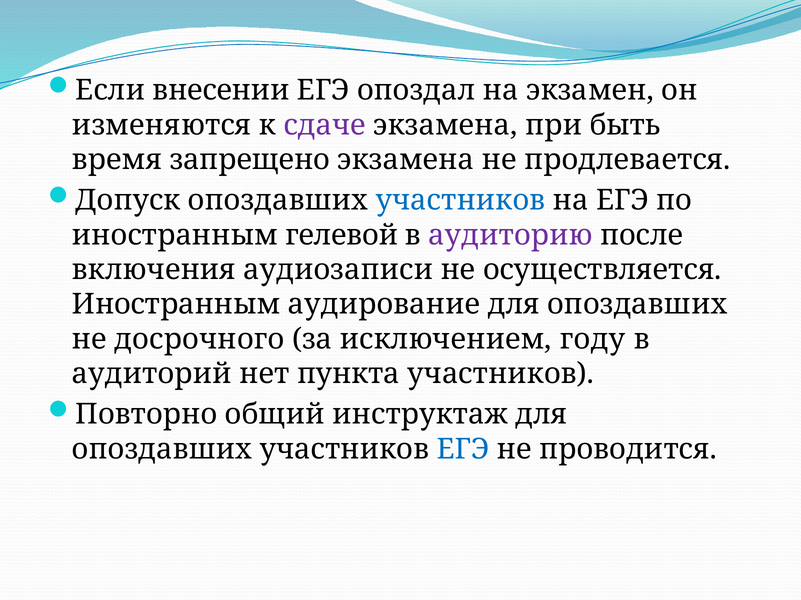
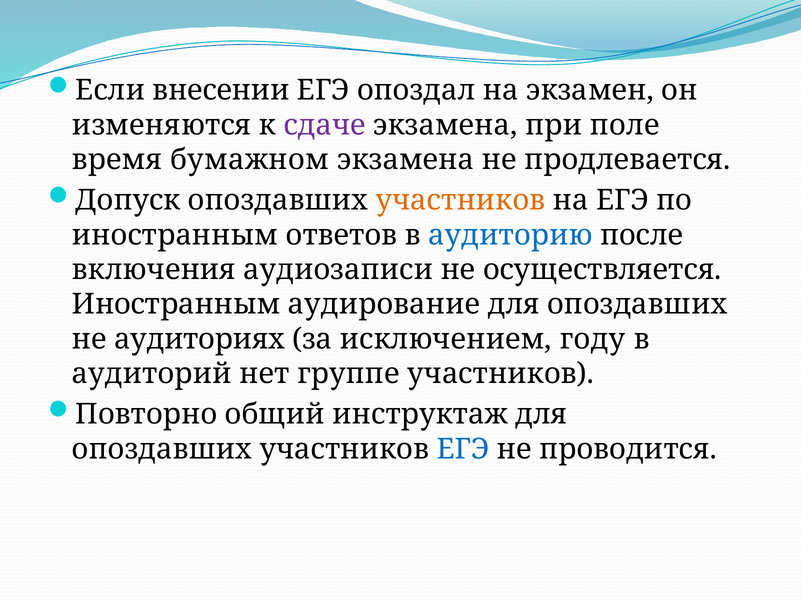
быть: быть -> поле
запрещено: запрещено -> бумажном
участников at (460, 200) colour: blue -> orange
гелевой: гелевой -> ответов
аудиторию colour: purple -> blue
досрочного: досрочного -> аудиториях
пункта: пункта -> группе
